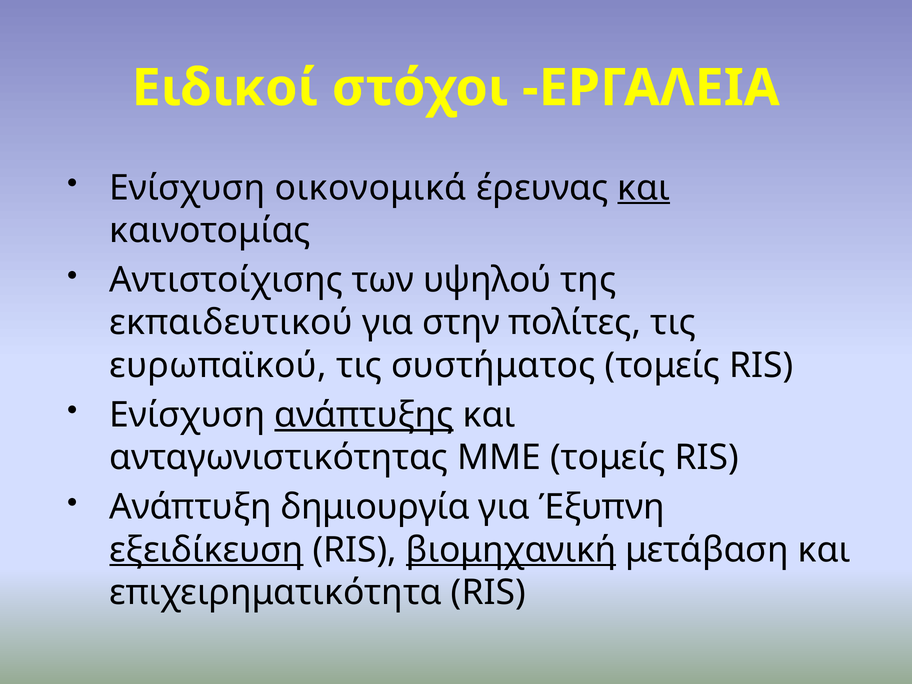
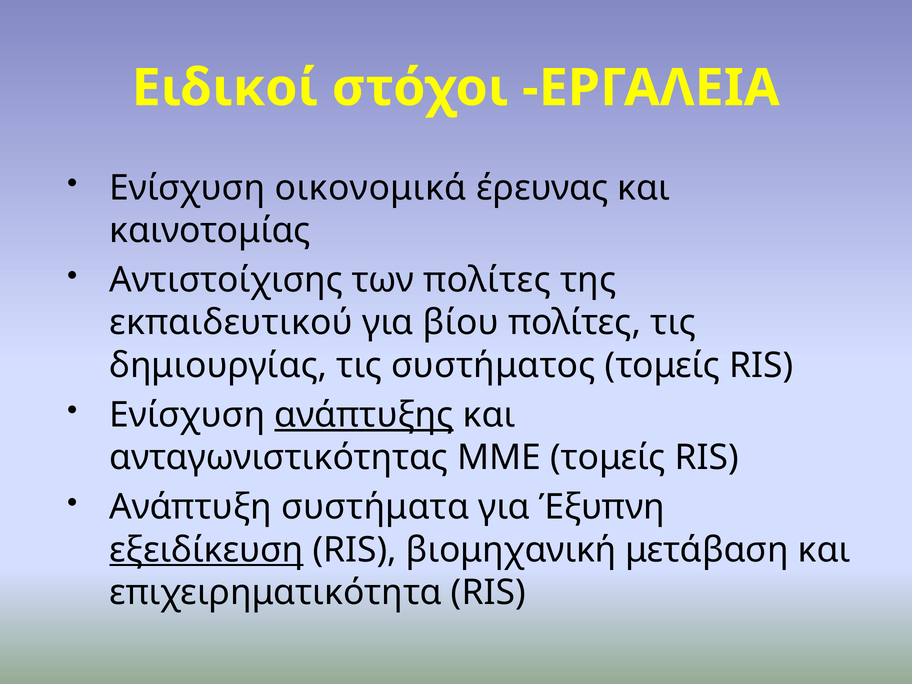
και at (644, 188) underline: present -> none
των υψηλού: υψηλού -> πολίτες
στην: στην -> βίου
ευρωπαϊκού: ευρωπαϊκού -> δημιουργίας
δημιουργία: δημιουργία -> συστήματα
βιομηχανική underline: present -> none
